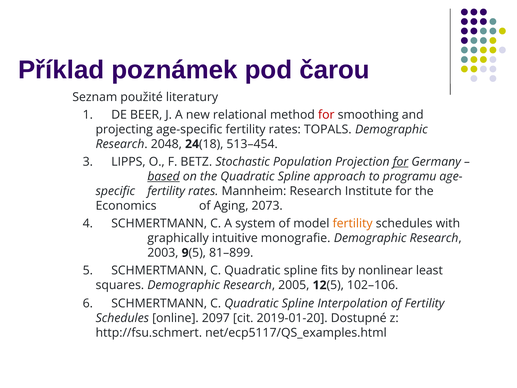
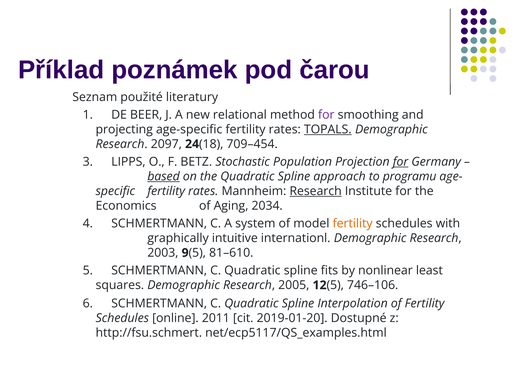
for at (326, 115) colour: red -> purple
TOPALS underline: none -> present
2048: 2048 -> 2097
513–454: 513–454 -> 709–454
Research at (316, 191) underline: none -> present
2073: 2073 -> 2034
monografie: monografie -> internationl
81–899: 81–899 -> 81–610
102–106: 102–106 -> 746–106
2097: 2097 -> 2011
